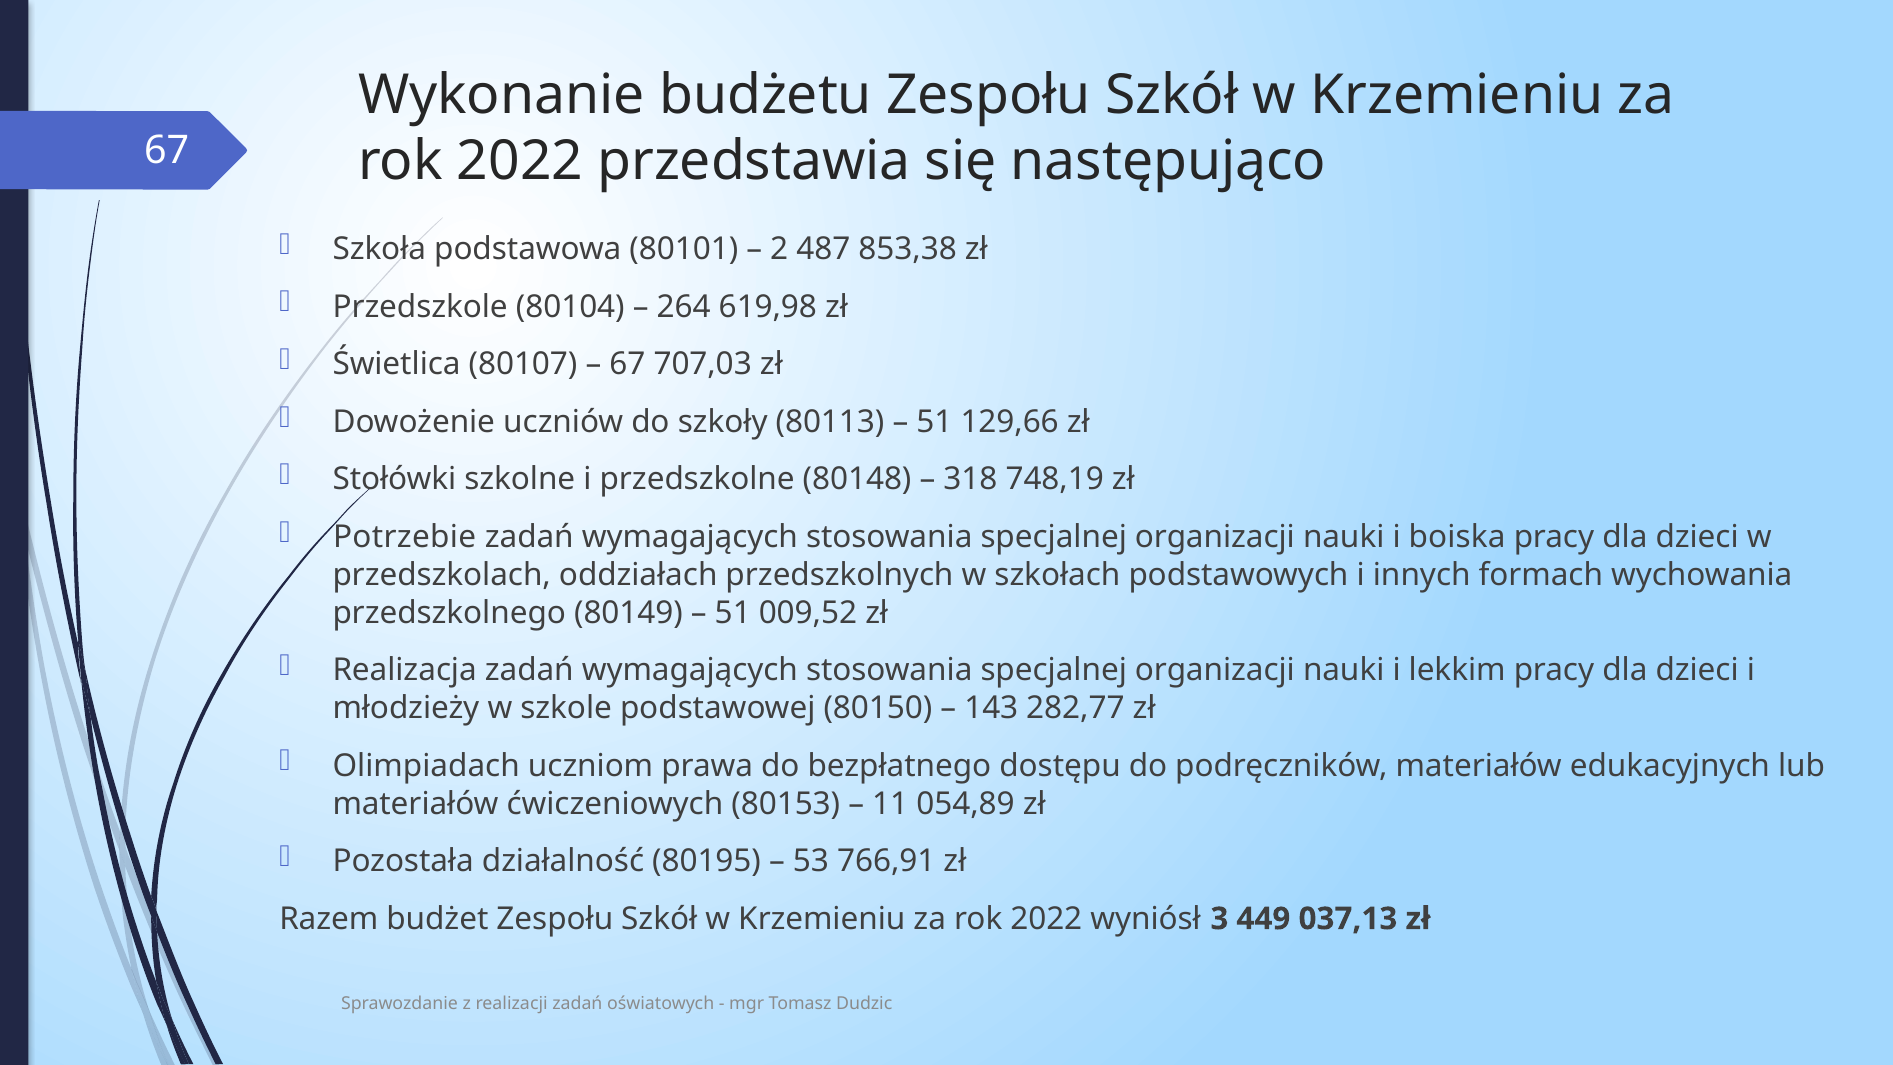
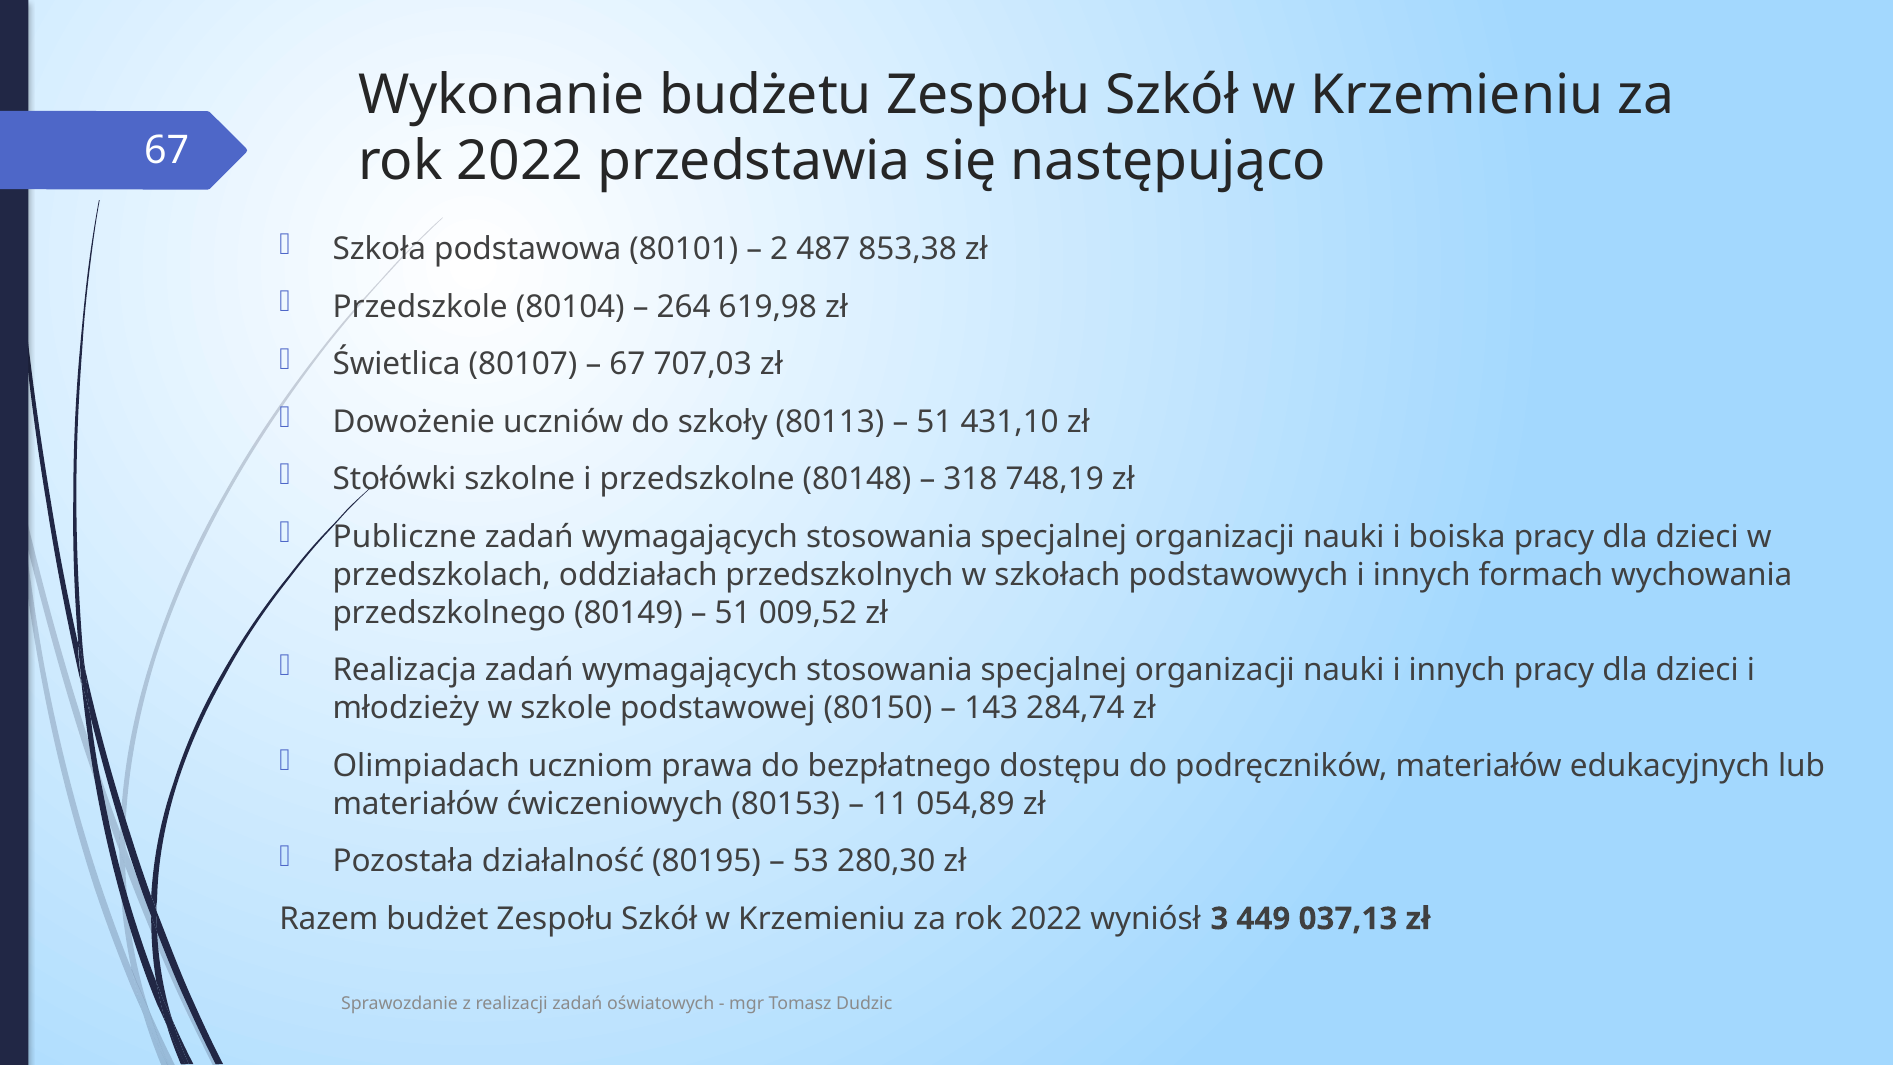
129,66: 129,66 -> 431,10
Potrzebie: Potrzebie -> Publiczne
nauki i lekkim: lekkim -> innych
282,77: 282,77 -> 284,74
766,91: 766,91 -> 280,30
